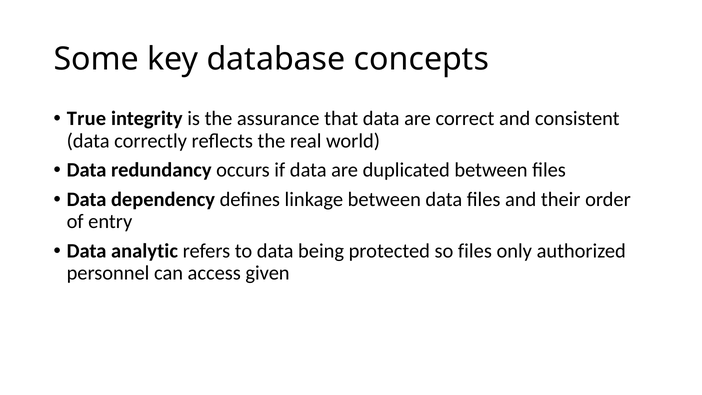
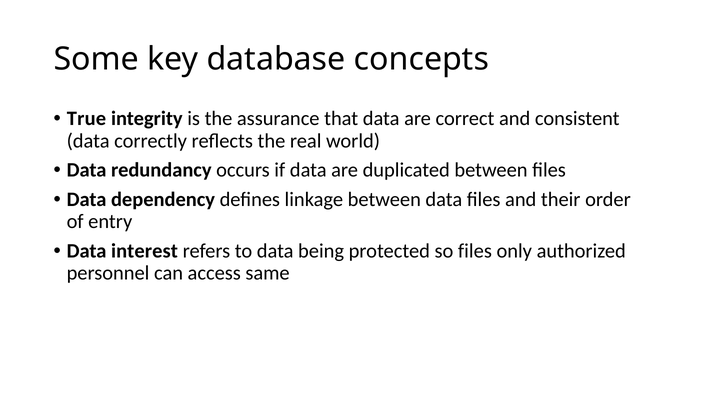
analytic: analytic -> interest
given: given -> same
